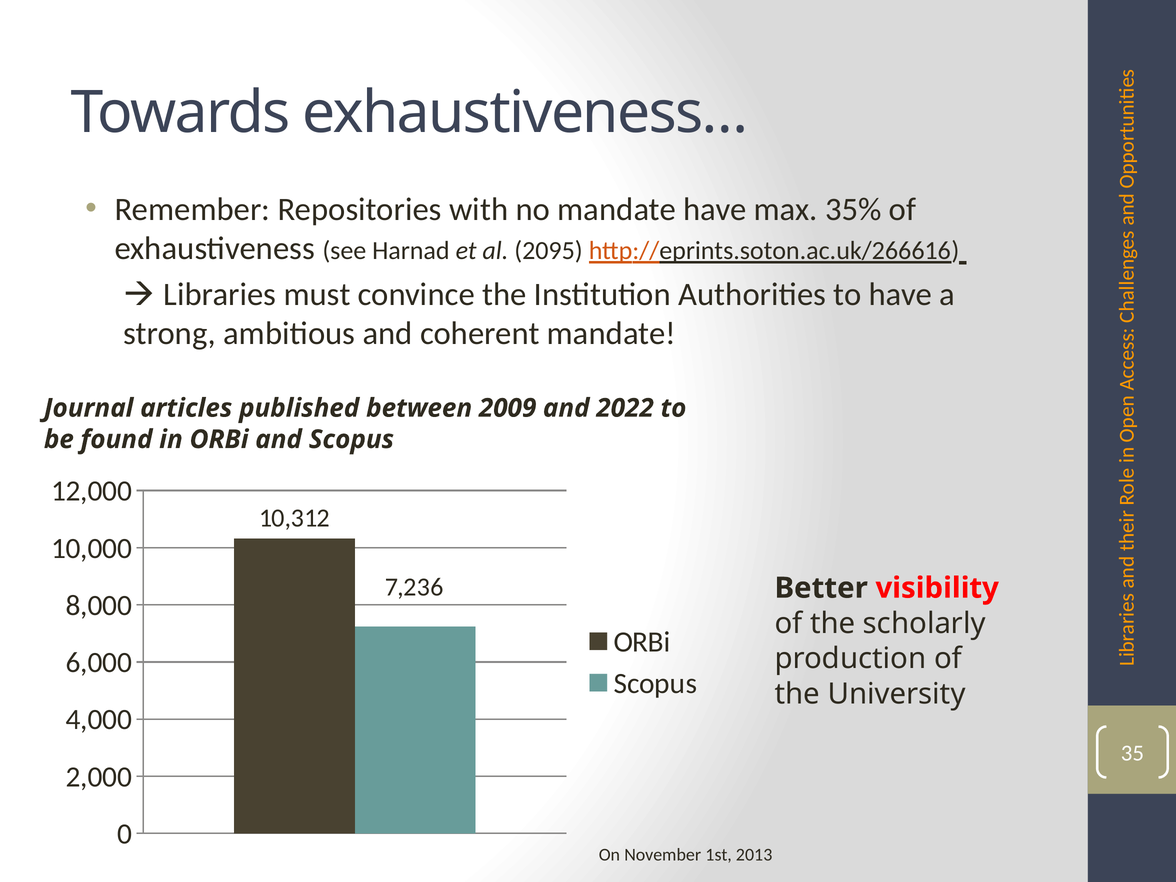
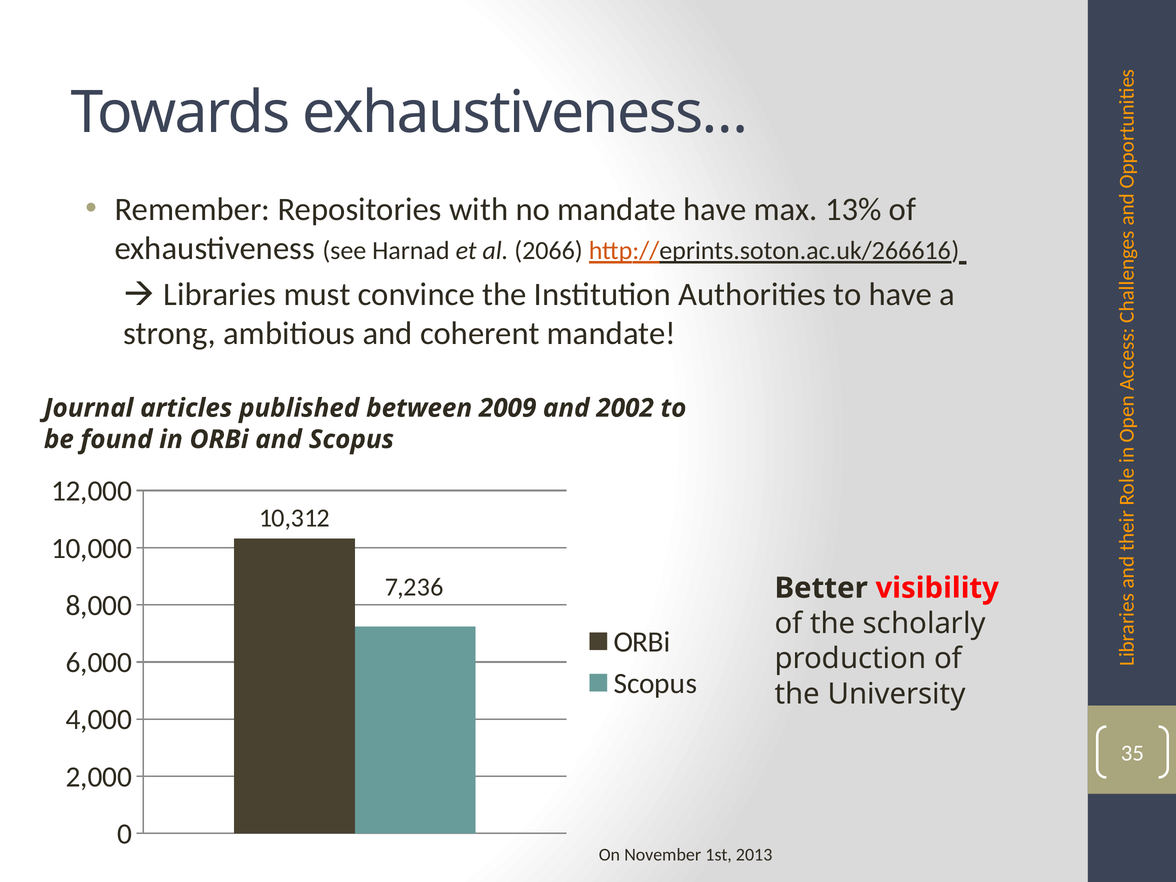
35%: 35% -> 13%
2095: 2095 -> 2066
2022: 2022 -> 2002
